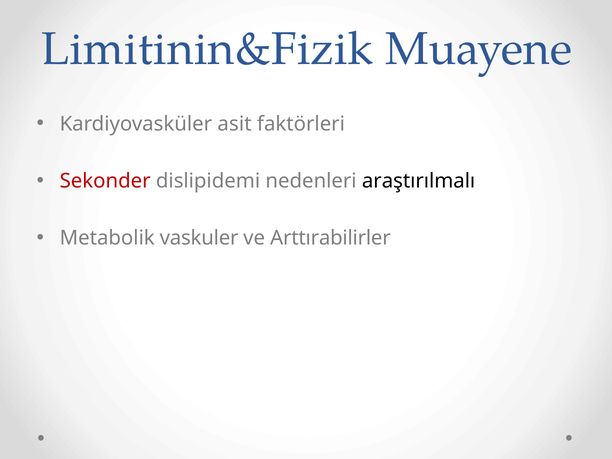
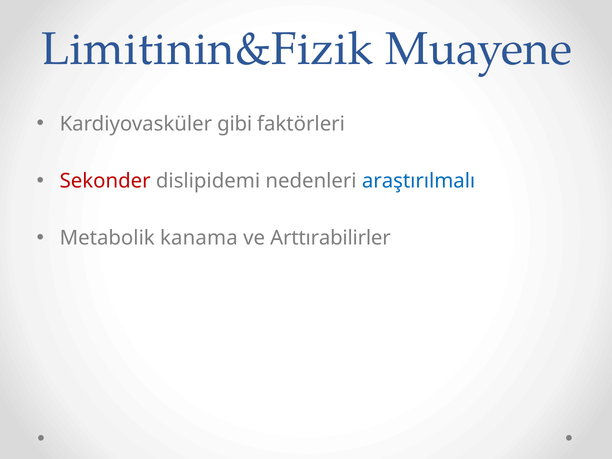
asit: asit -> gibi
araştırılmalı colour: black -> blue
vaskuler: vaskuler -> kanama
